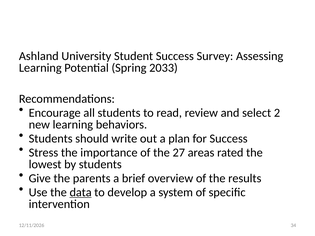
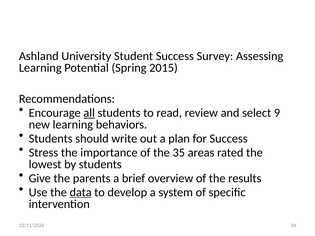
2033: 2033 -> 2015
all underline: none -> present
2: 2 -> 9
27: 27 -> 35
